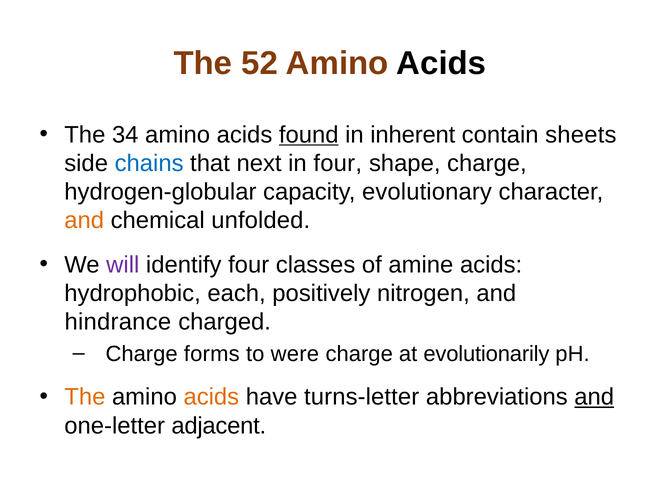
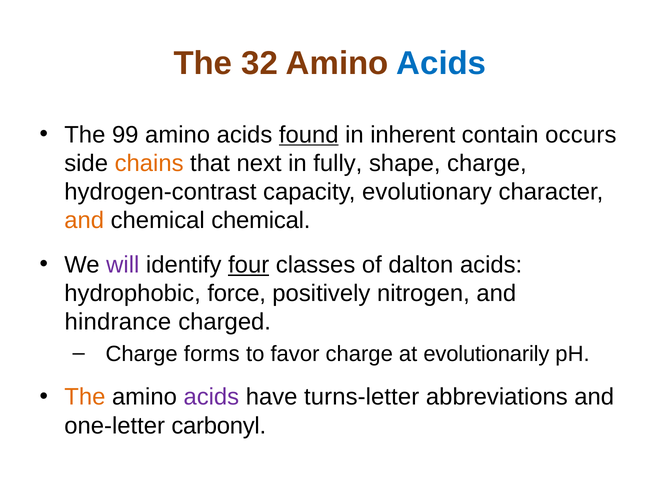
52: 52 -> 32
Acids at (441, 63) colour: black -> blue
34: 34 -> 99
sheets: sheets -> occurs
chains colour: blue -> orange
in four: four -> fully
hydrogen-globular: hydrogen-globular -> hydrogen-contrast
chemical unfolded: unfolded -> chemical
four at (249, 265) underline: none -> present
amine: amine -> dalton
each: each -> force
were: were -> favor
acids at (211, 397) colour: orange -> purple
and at (594, 397) underline: present -> none
adjacent: adjacent -> carbonyl
